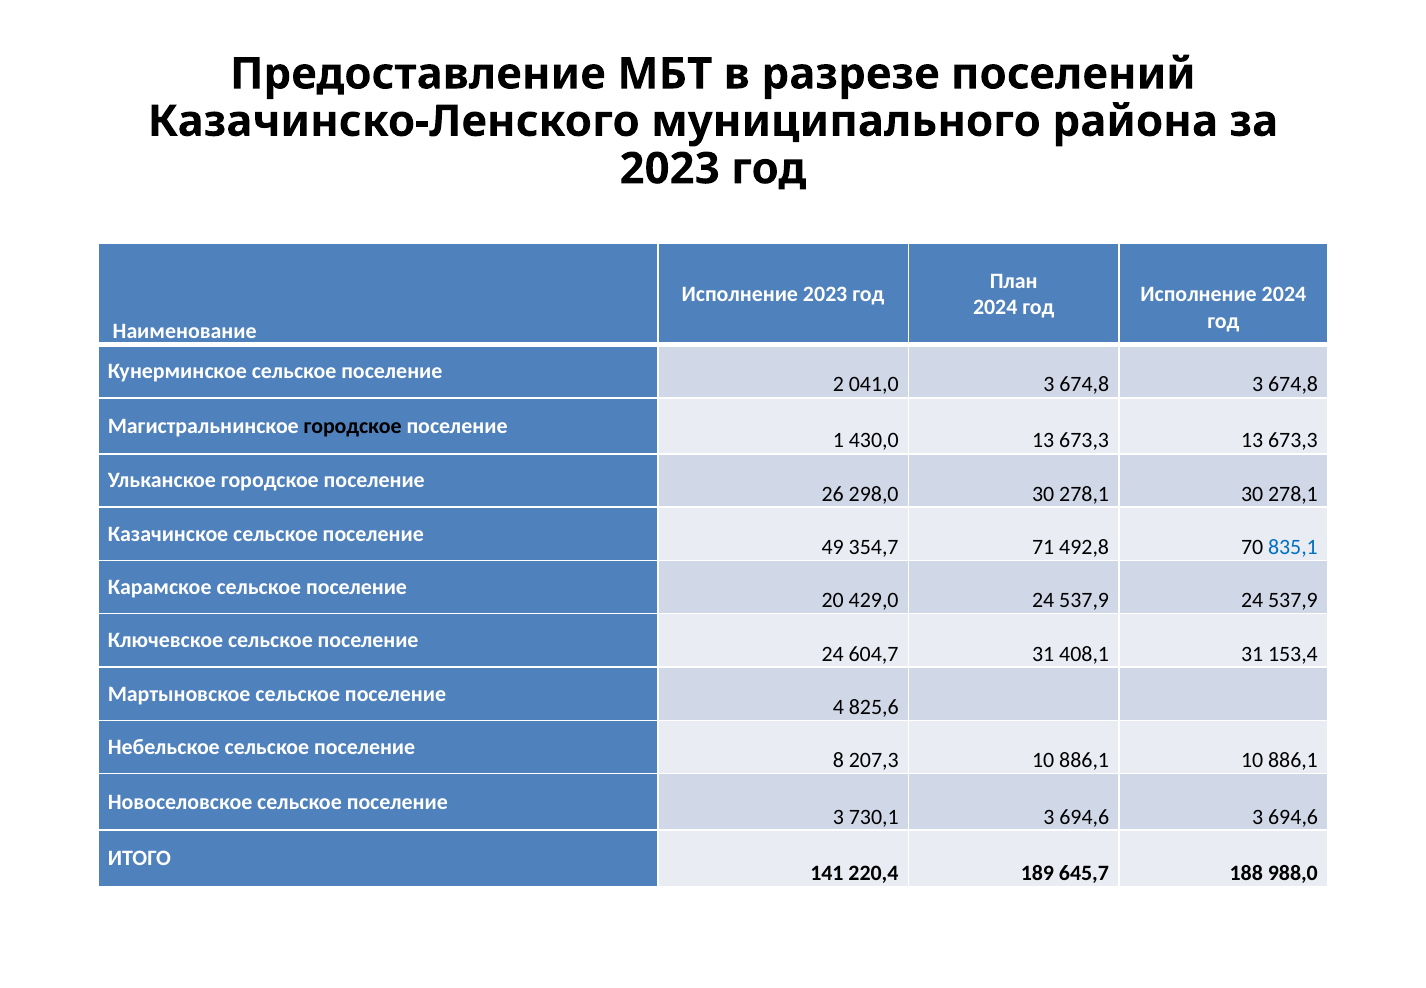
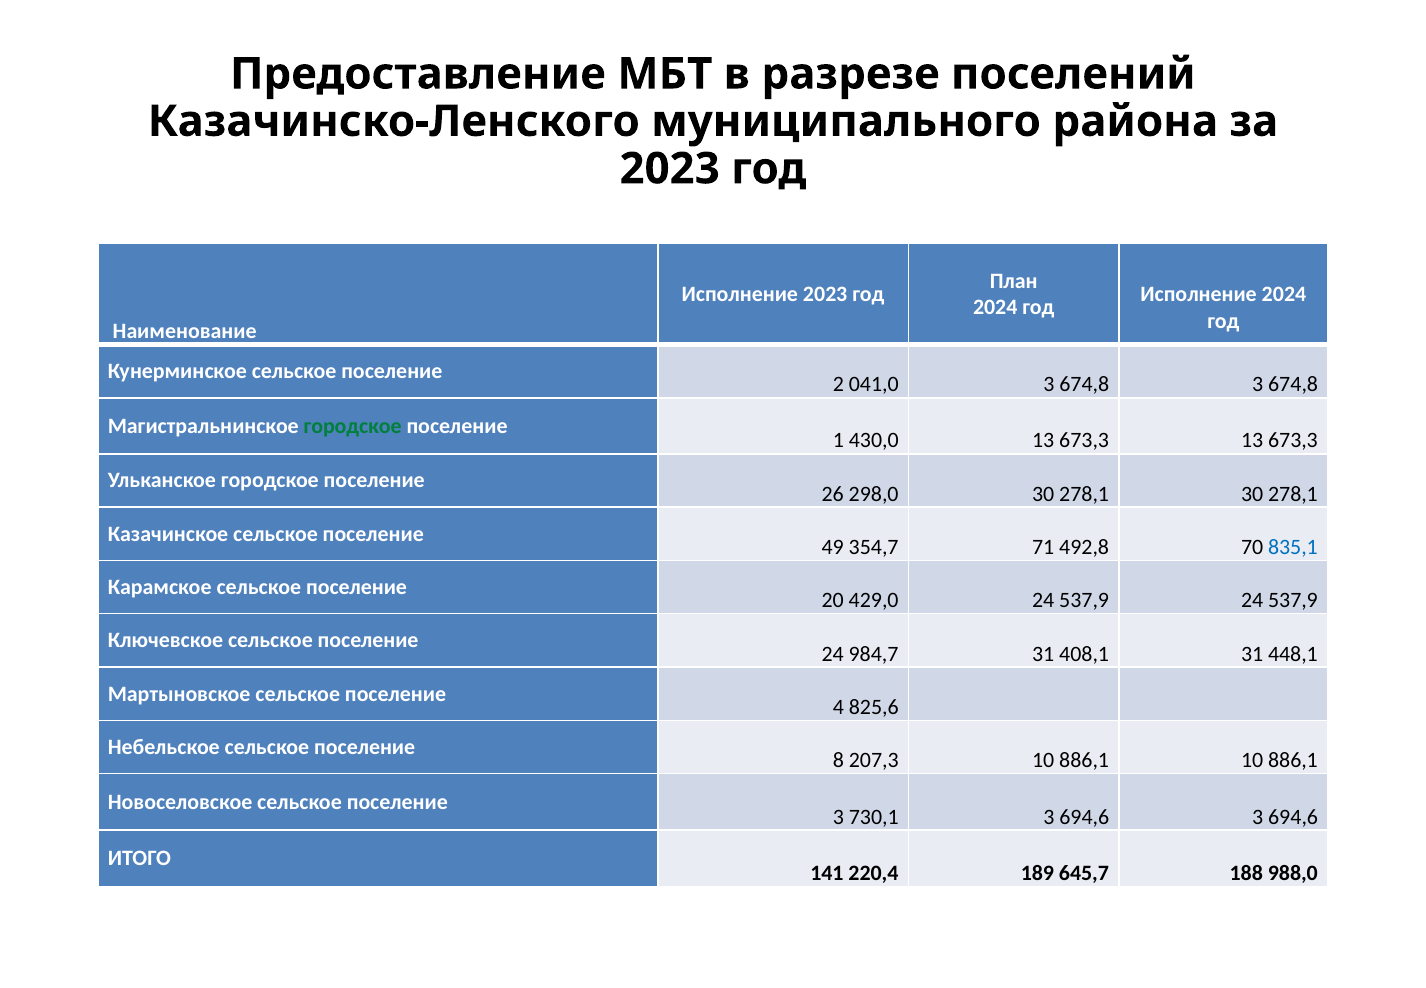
городское at (353, 426) colour: black -> green
604,7: 604,7 -> 984,7
153,4: 153,4 -> 448,1
